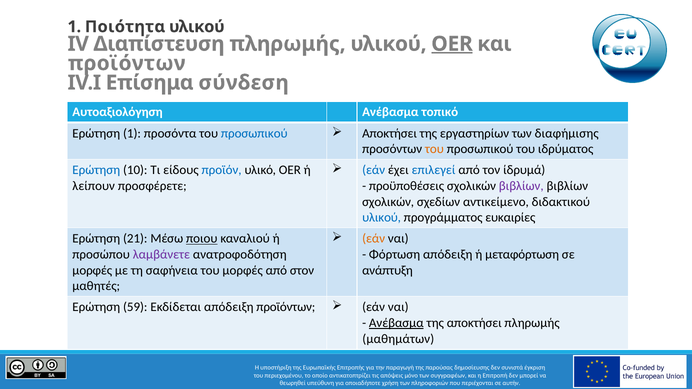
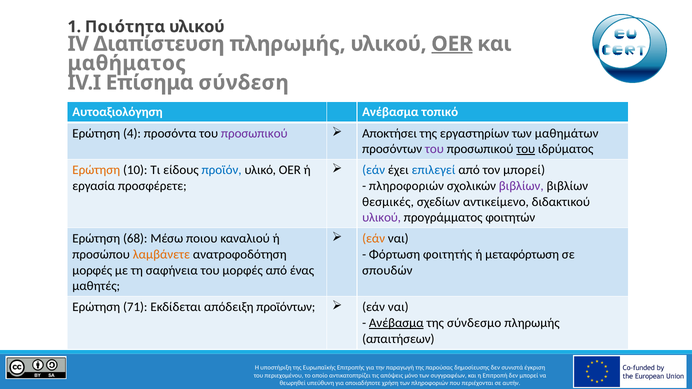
προϊόντων at (127, 63): προϊόντων -> μαθήματος
Ερώτηση 1: 1 -> 4
προσωπικού at (254, 133) colour: blue -> purple
διαφήμισης: διαφήμισης -> μαθημάτων
του at (434, 149) colour: orange -> purple
του at (526, 149) underline: none -> present
τον ίδρυμά: ίδρυμά -> μπορεί
Ερώτηση at (96, 170) colour: blue -> orange
λείπουν: λείπουν -> εργασία
προϋποθέσεις at (407, 186): προϋποθέσεις -> πληροφοριών
σχολικών at (388, 202): σχολικών -> θεσμικές
υλικού at (382, 218) colour: blue -> purple
ευκαιρίες: ευκαιρίες -> φοιτητών
21: 21 -> 68
ποιου underline: present -> none
λαμβάνετε colour: purple -> orange
Φόρτωση απόδειξη: απόδειξη -> φοιτητής
στον: στον -> ένας
ανάπτυξη: ανάπτυξη -> σπουδών
59: 59 -> 71
της αποκτήσει: αποκτήσει -> σύνδεσμο
μαθημάτων: μαθημάτων -> απαιτήσεων
